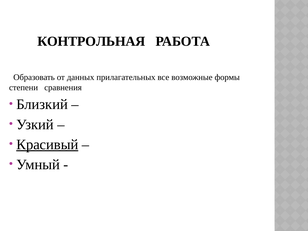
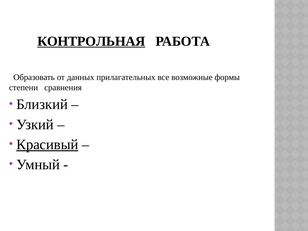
КОНТРОЛЬНАЯ underline: none -> present
